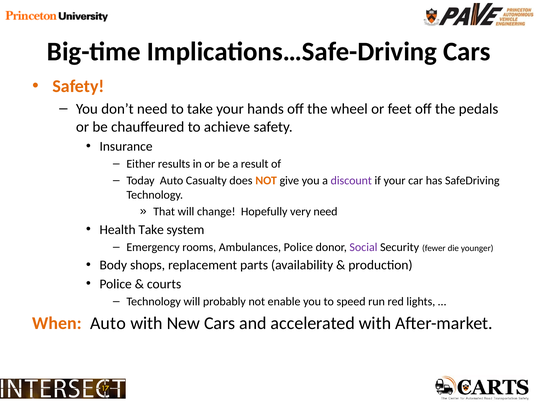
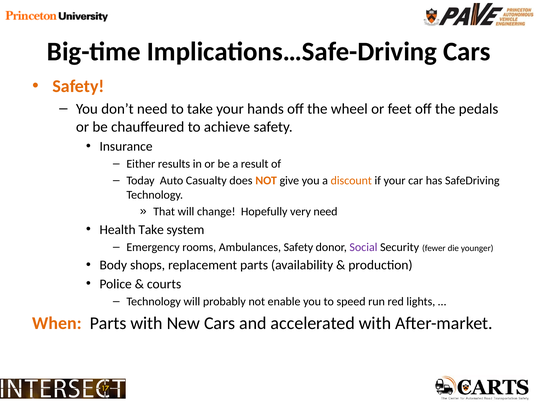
discount colour: purple -> orange
Ambulances Police: Police -> Safety
When Auto: Auto -> Parts
